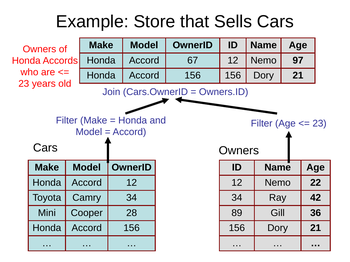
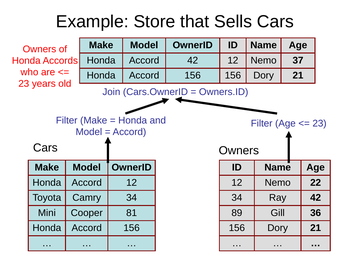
Accord 67: 67 -> 42
97: 97 -> 37
28: 28 -> 81
